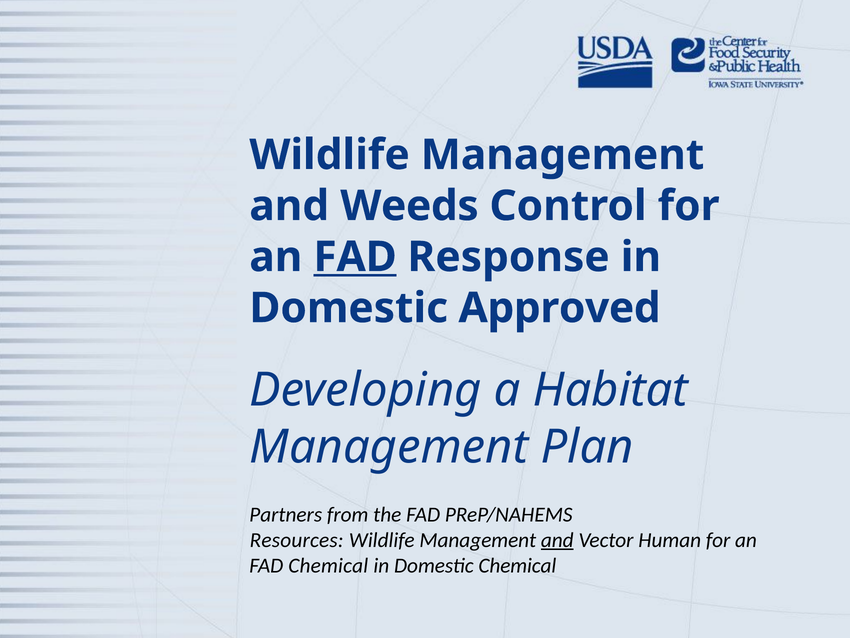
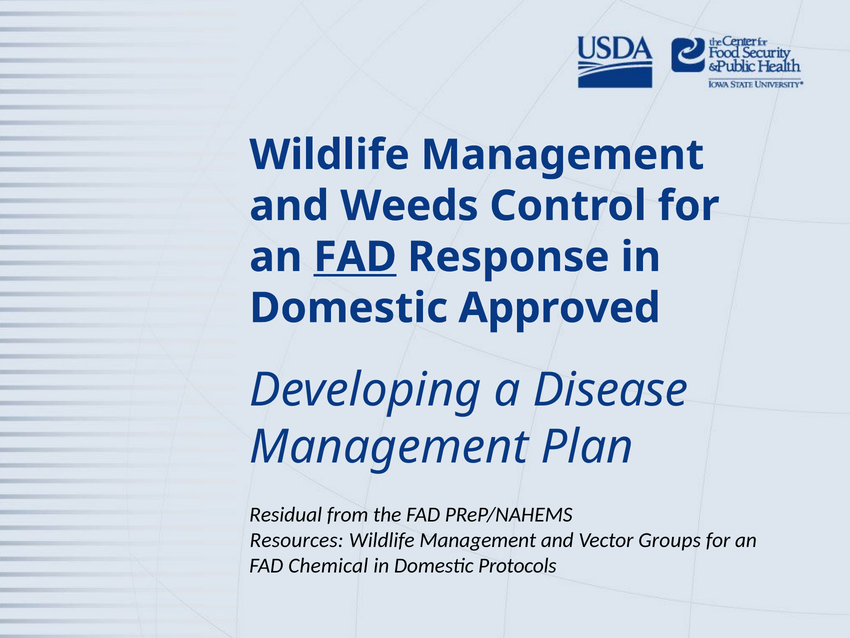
Habitat: Habitat -> Disease
Partners: Partners -> Residual
and at (557, 540) underline: present -> none
Human: Human -> Groups
Domestic Chemical: Chemical -> Protocols
